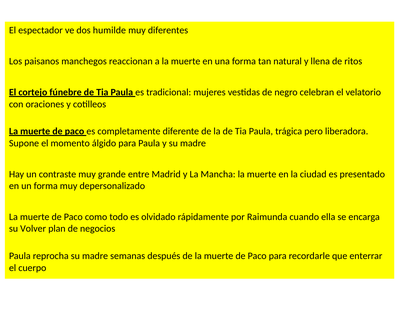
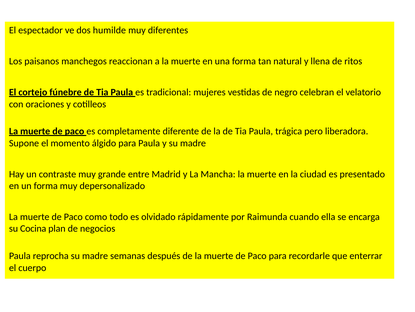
Volver: Volver -> Cocina
